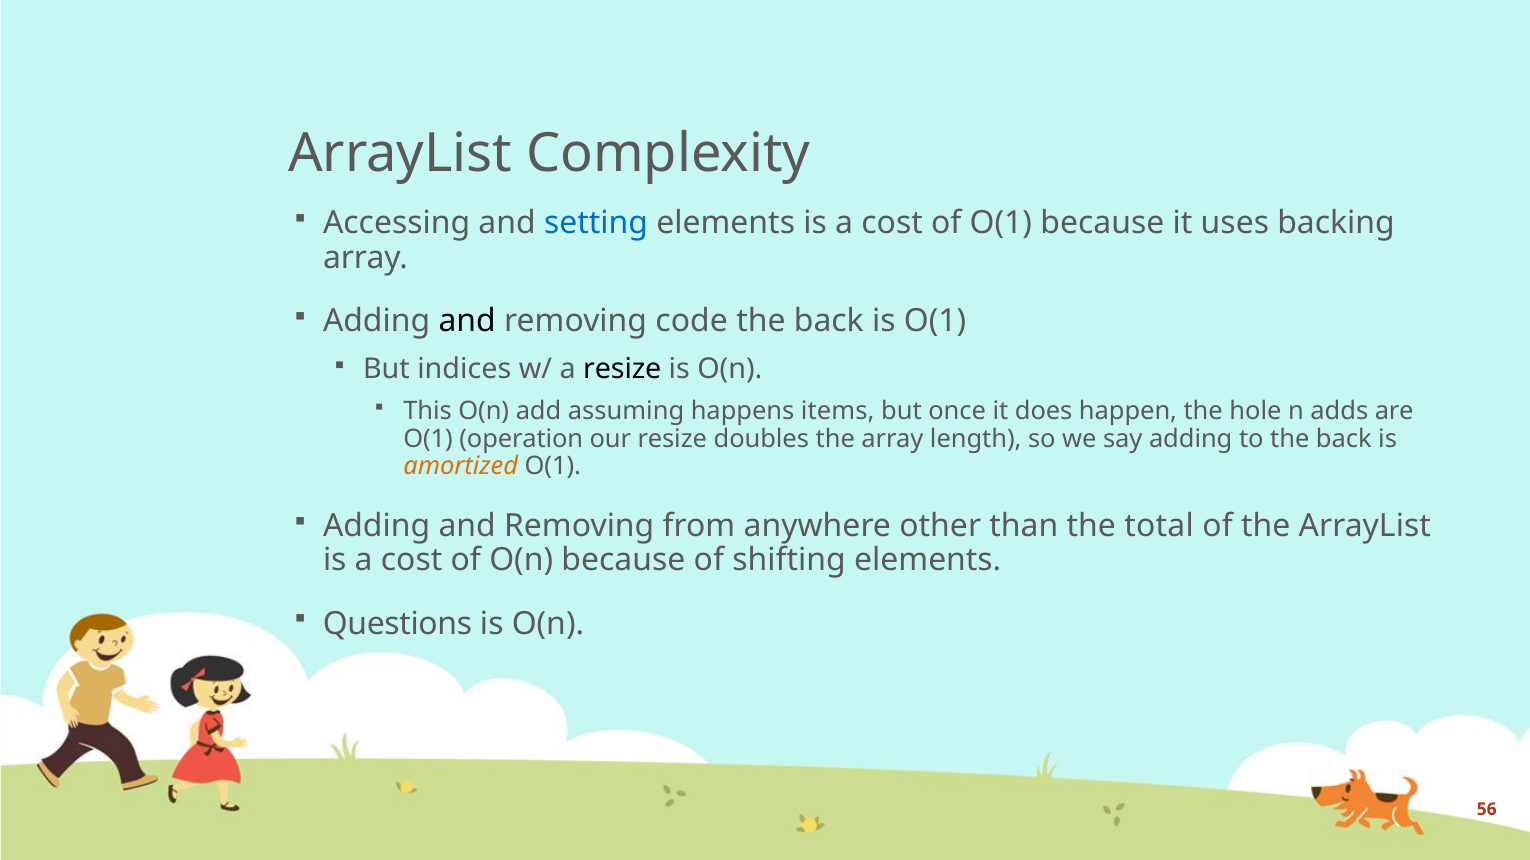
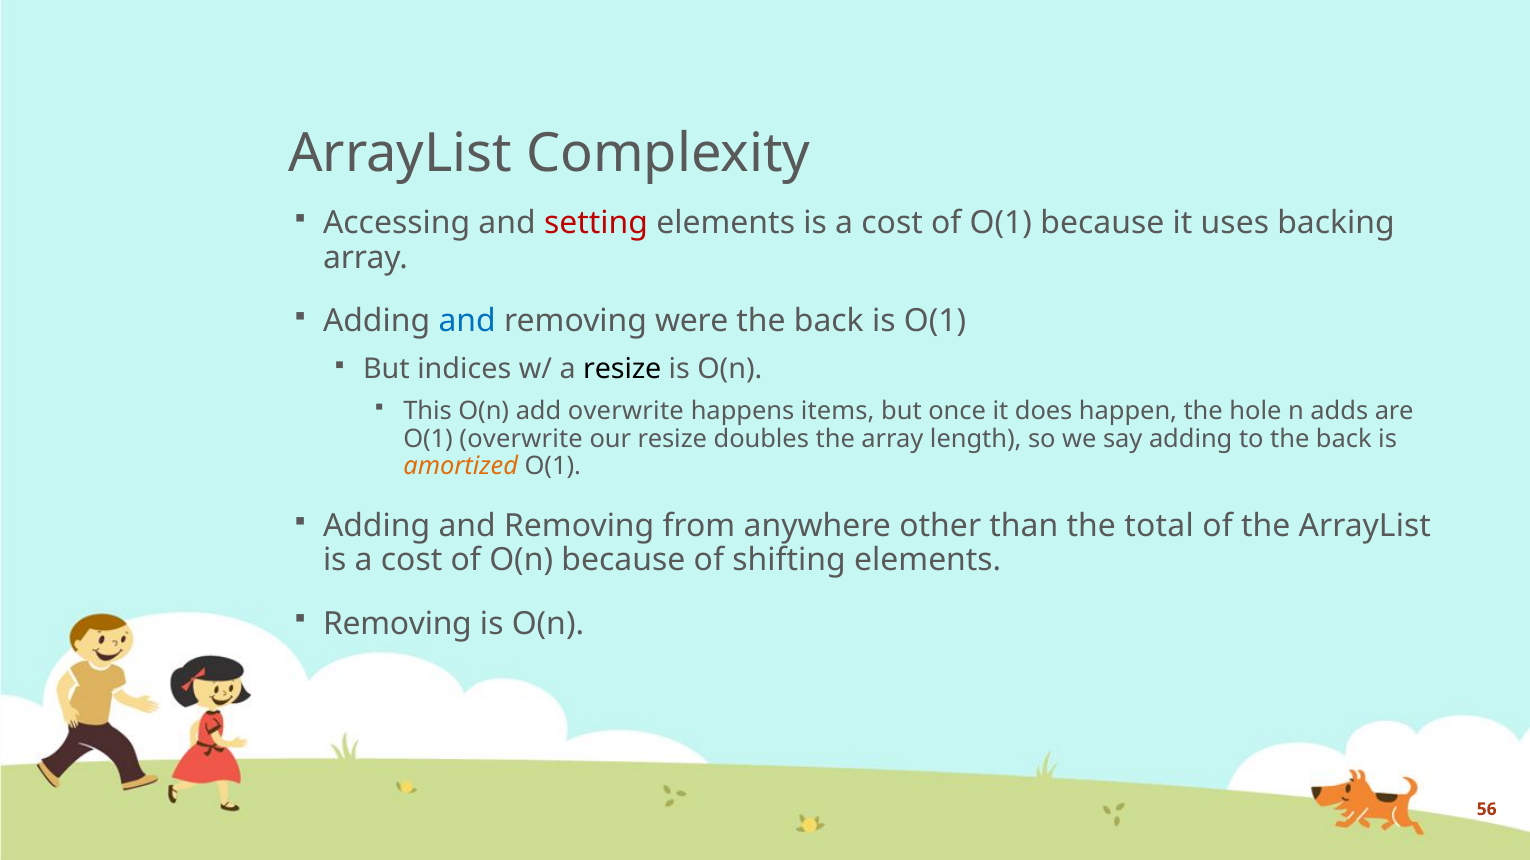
setting colour: blue -> red
and at (467, 321) colour: black -> blue
code: code -> were
add assuming: assuming -> overwrite
O(1 operation: operation -> overwrite
Questions at (397, 624): Questions -> Removing
